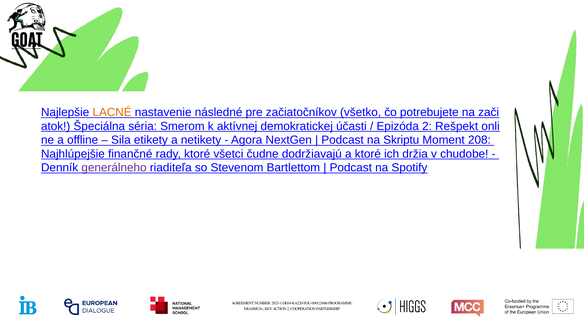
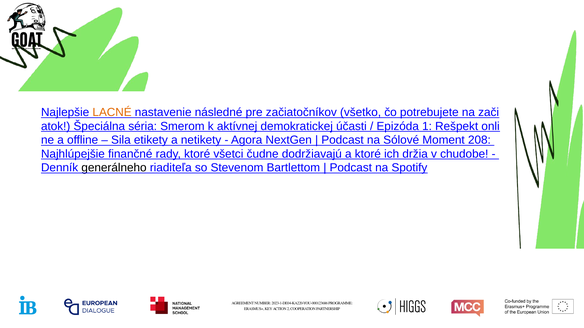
Epizóda 2: 2 -> 1
Skriptu: Skriptu -> Sólové
generálneho colour: purple -> black
